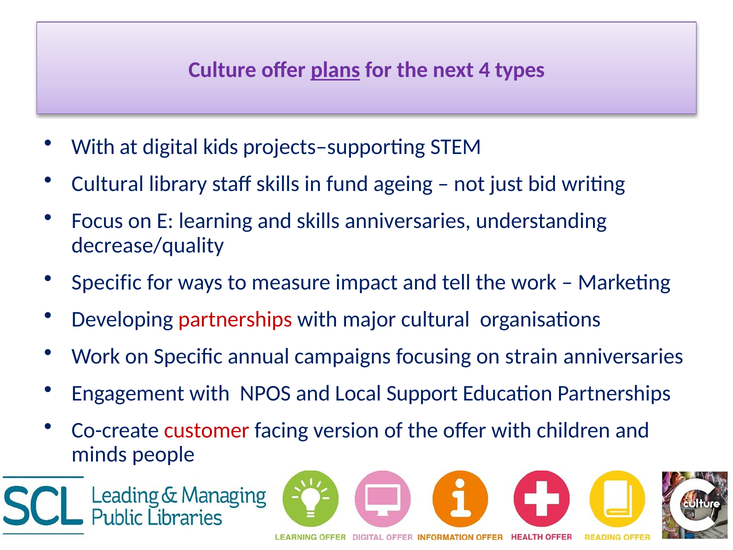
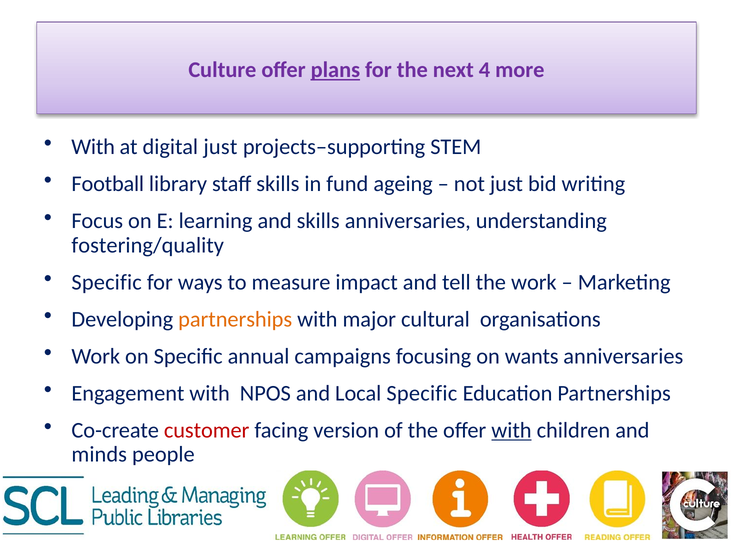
types: types -> more
digital kids: kids -> just
Cultural at (108, 184): Cultural -> Football
decrease/quality: decrease/quality -> fostering/quality
partnerships at (235, 319) colour: red -> orange
strain: strain -> wants
Local Support: Support -> Specific
with at (511, 430) underline: none -> present
